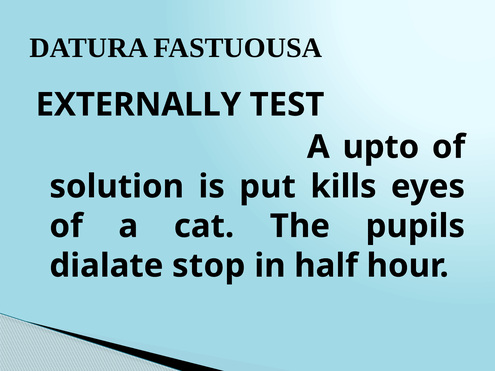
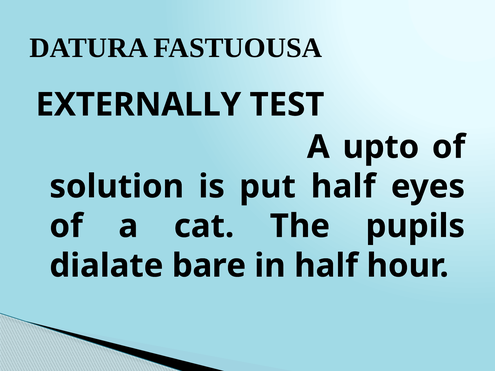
put kills: kills -> half
stop: stop -> bare
